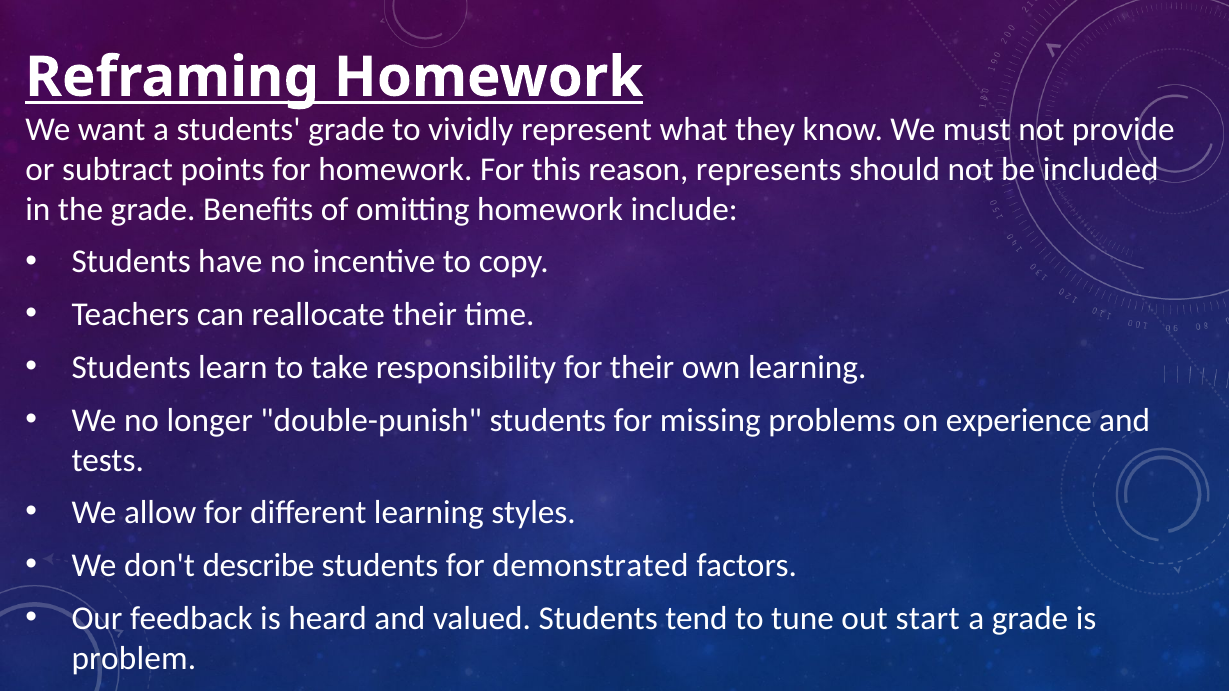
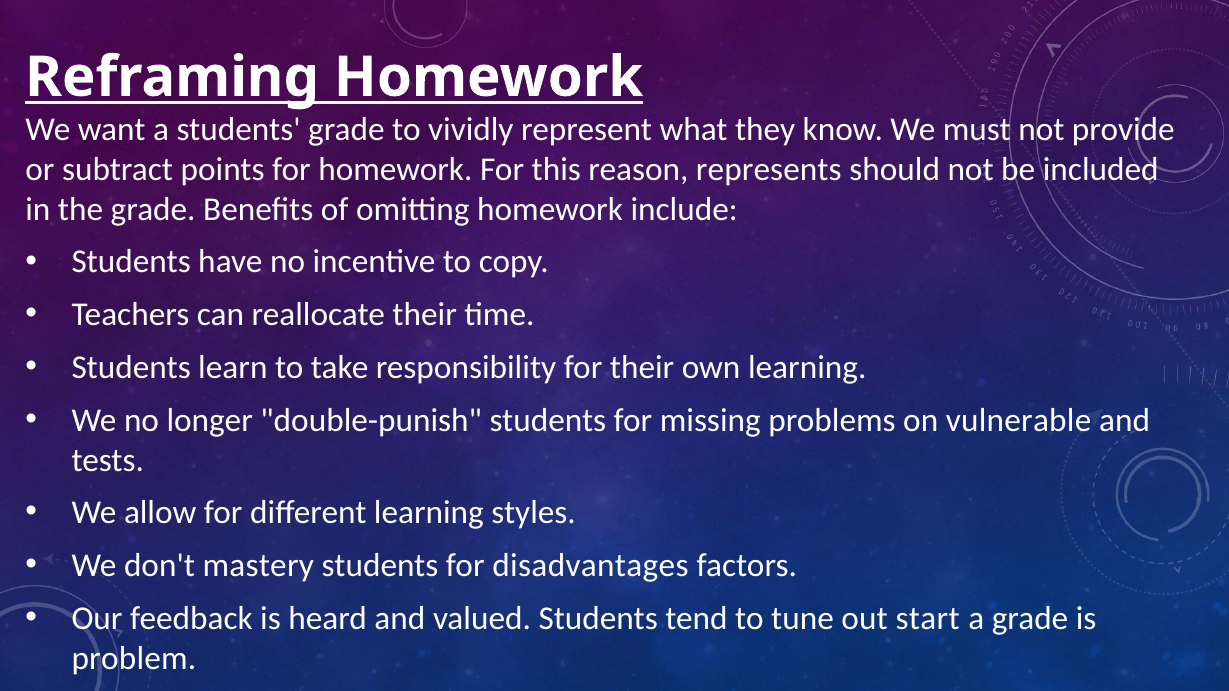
experience: experience -> vulnerable
describe: describe -> mastery
demonstrated: demonstrated -> disadvantages
